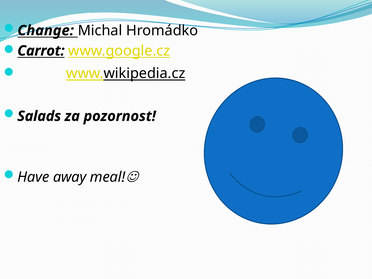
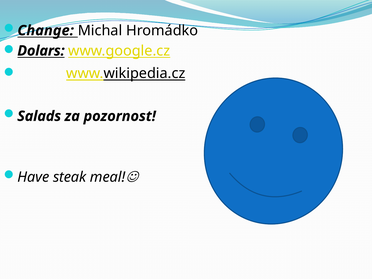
Carrot: Carrot -> Dolars
away: away -> steak
